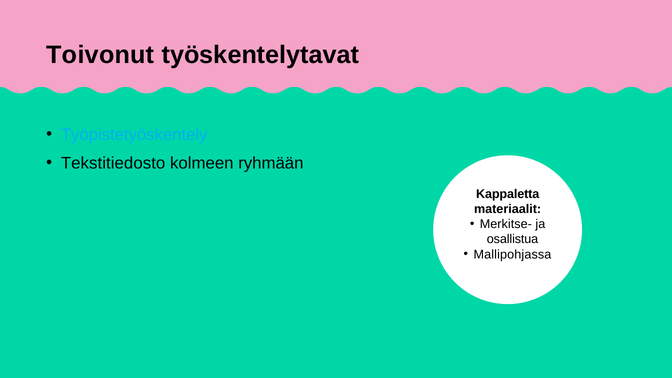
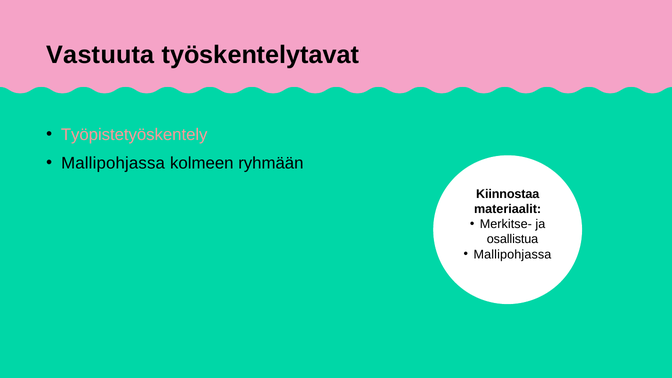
Toivonut: Toivonut -> Vastuuta
Työpistetyöskentely colour: light blue -> pink
Tekstitiedosto at (113, 163): Tekstitiedosto -> Mallipohjassa
Kappaletta: Kappaletta -> Kiinnostaa
